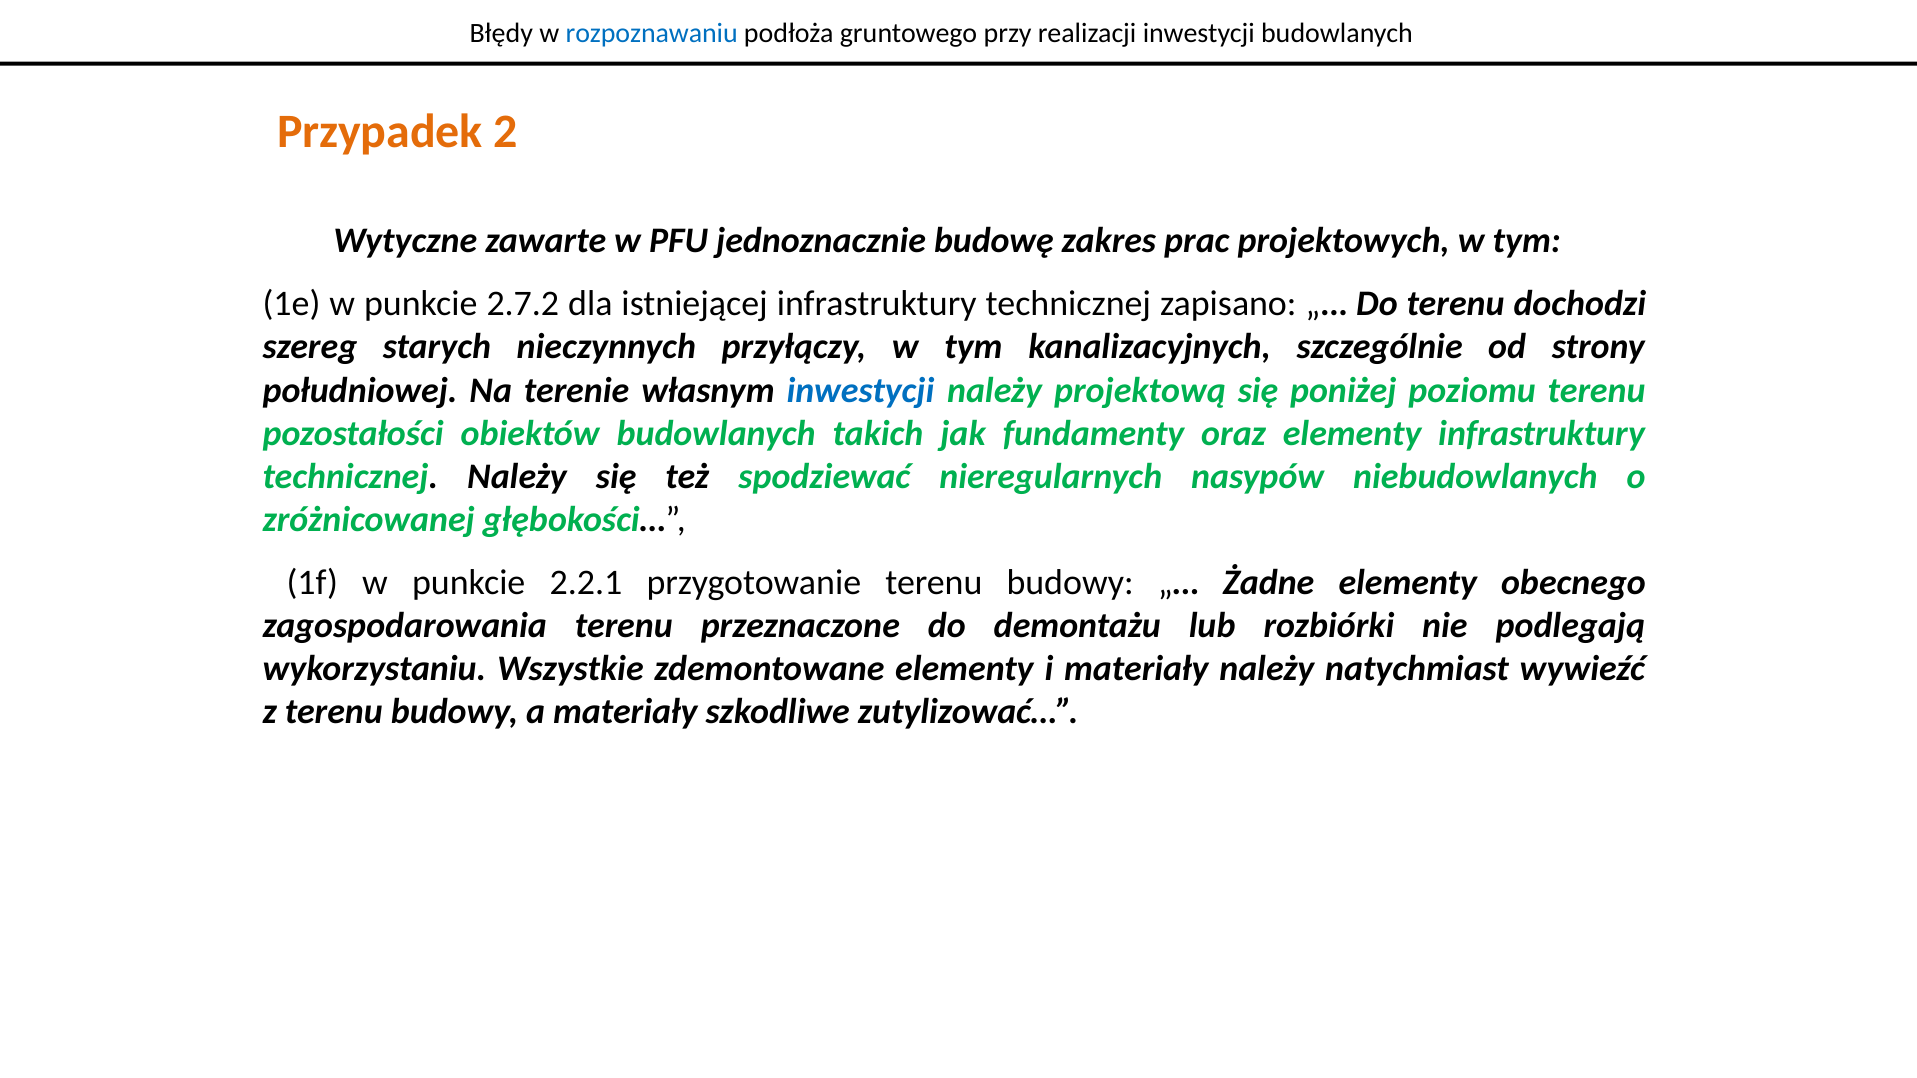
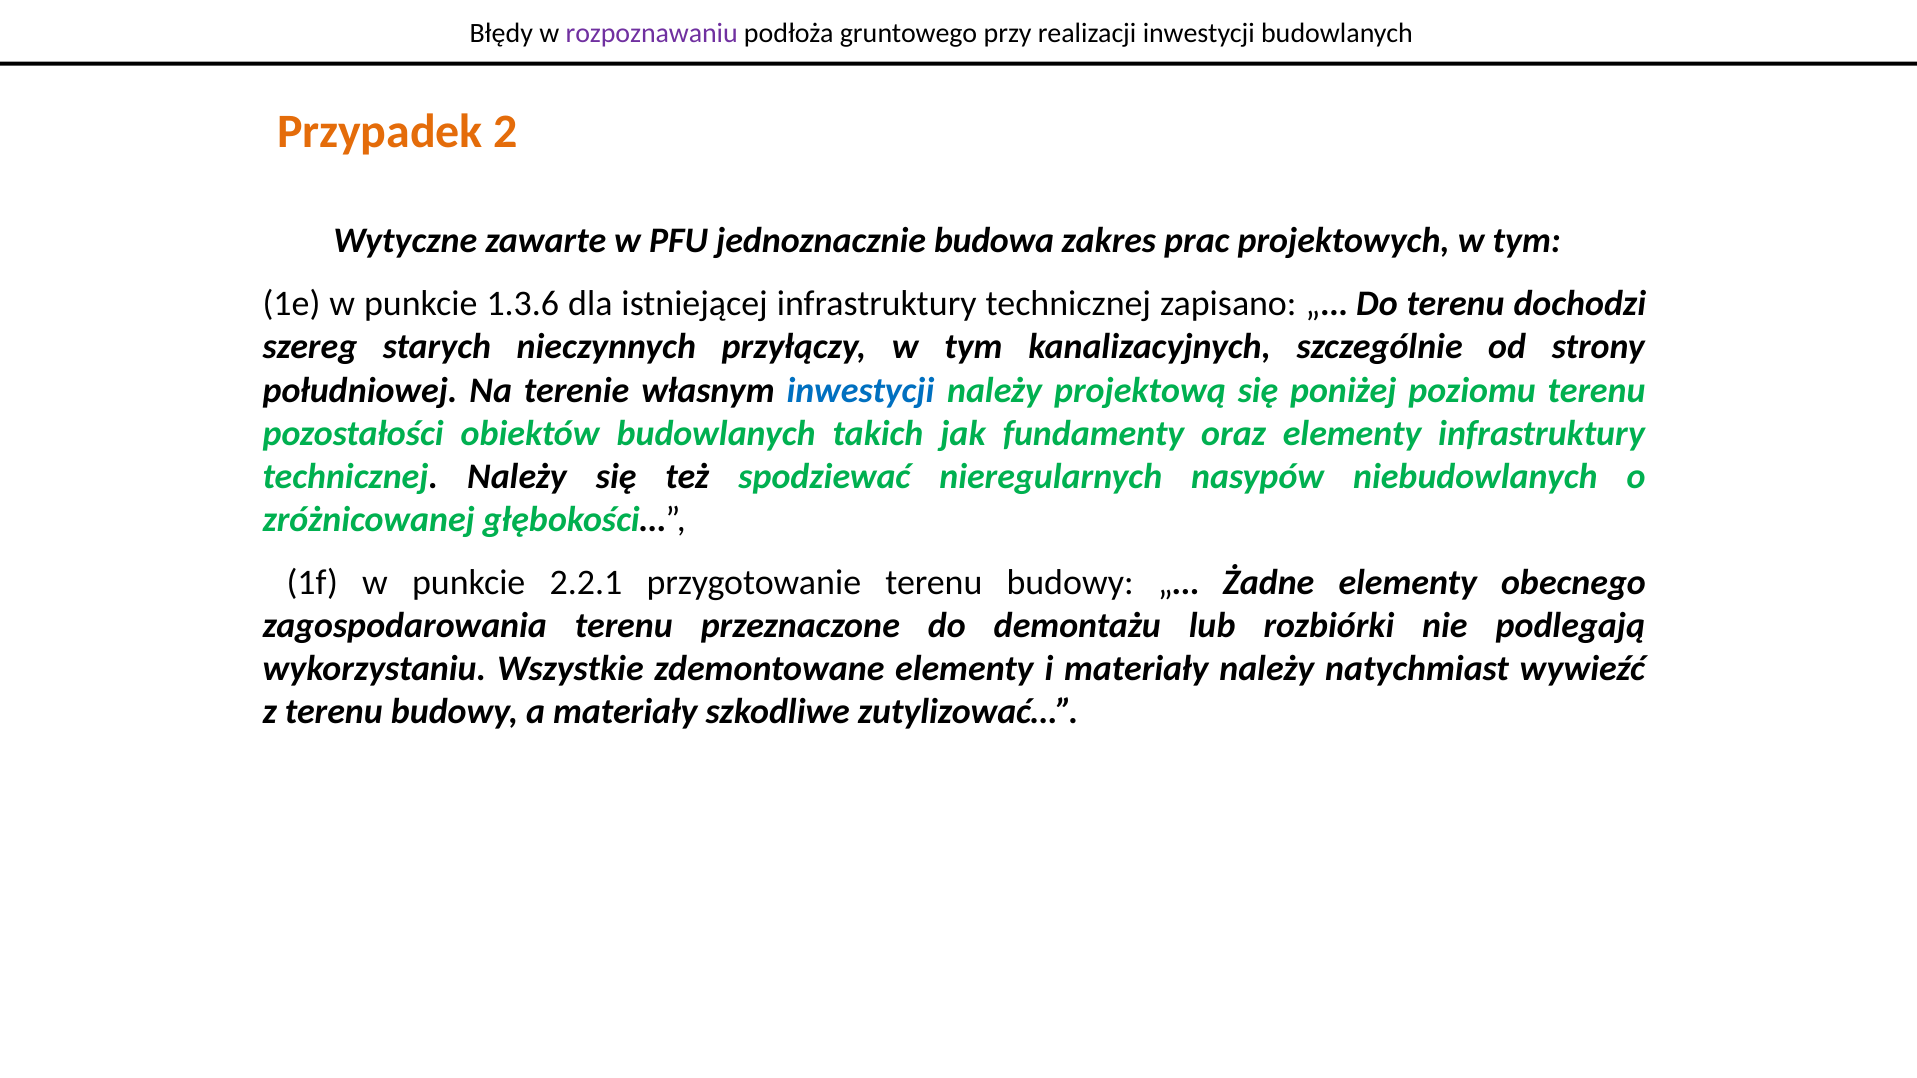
rozpoznawaniu colour: blue -> purple
budowę: budowę -> budowa
2.7.2: 2.7.2 -> 1.3.6
